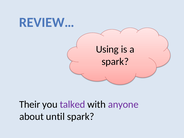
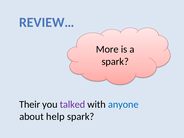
Using: Using -> More
anyone colour: purple -> blue
until: until -> help
